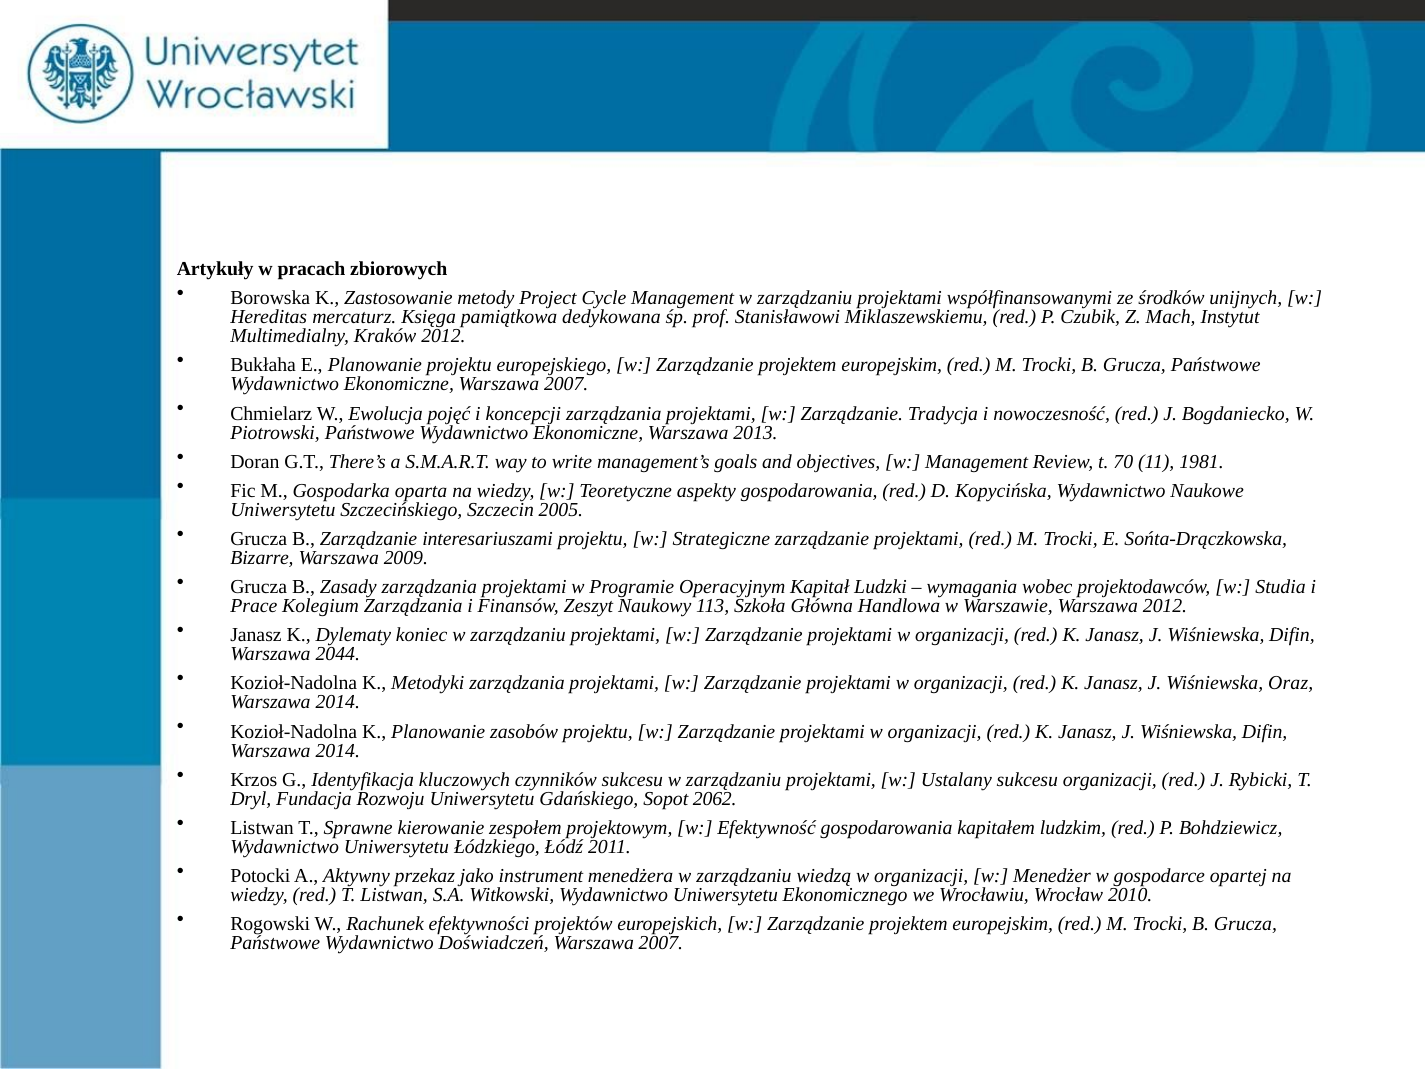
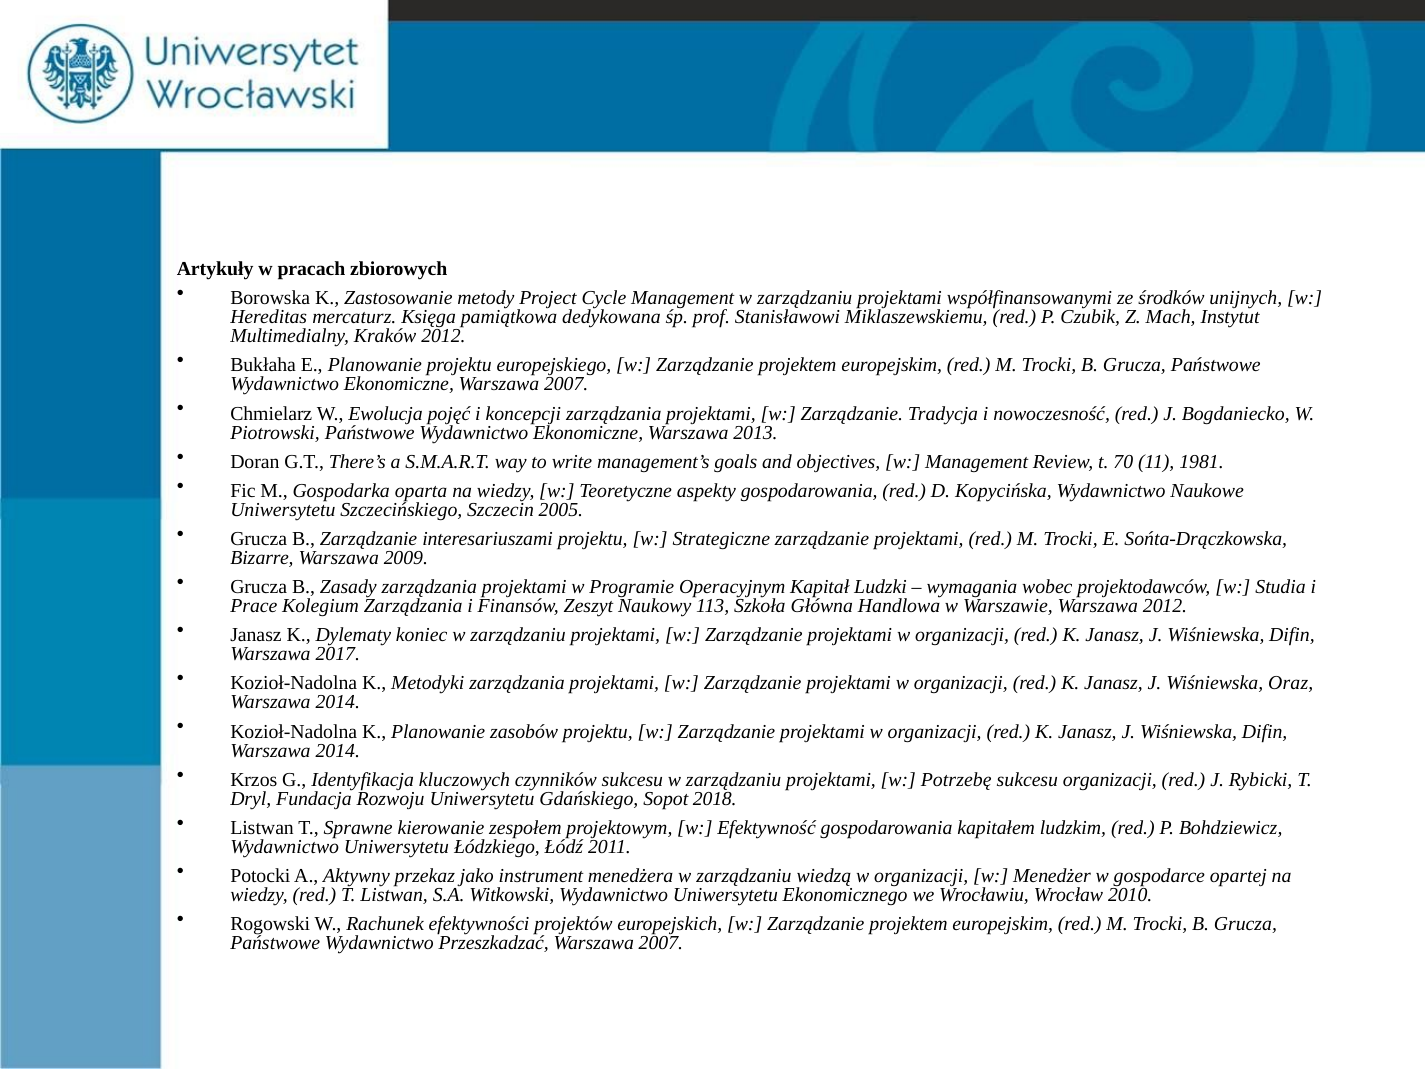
2044: 2044 -> 2017
Ustalany: Ustalany -> Potrzebę
2062: 2062 -> 2018
Doświadczeń: Doświadczeń -> Przeszkadzać
